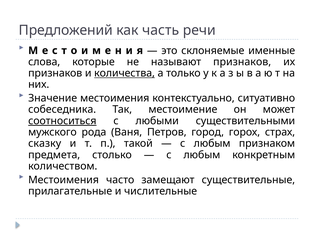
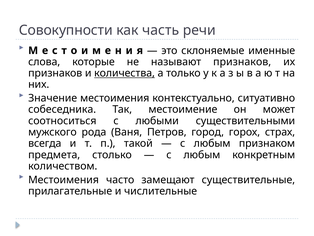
Предложений: Предложений -> Совокупности
соотноситься underline: present -> none
сказку: сказку -> всегда
